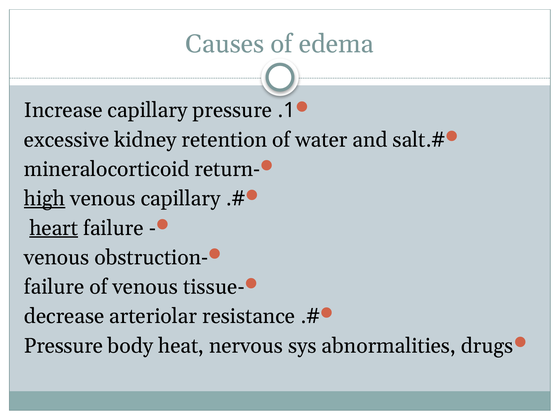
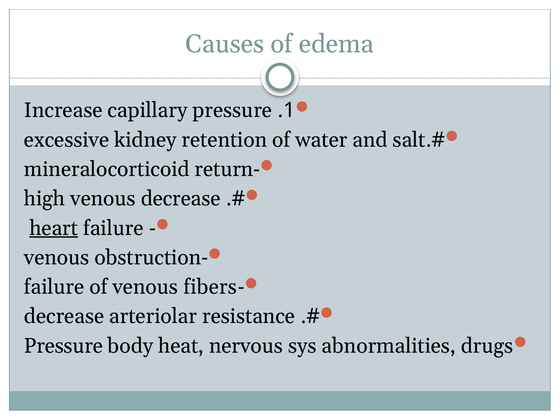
high underline: present -> none
venous capillary: capillary -> decrease
tissue: tissue -> fibers
